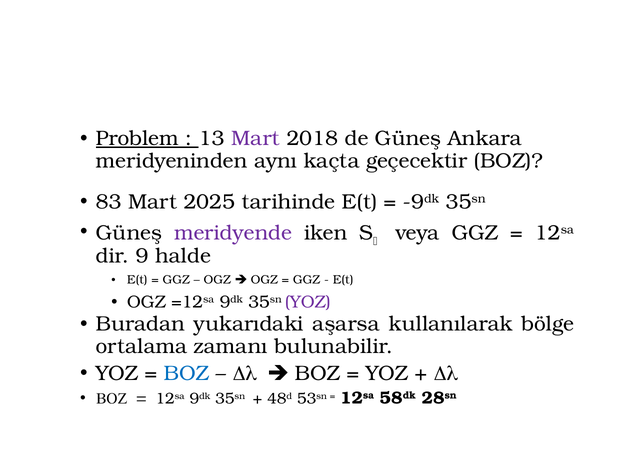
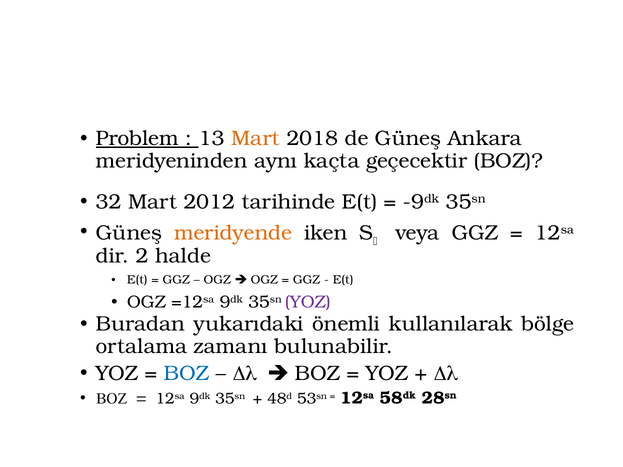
Mart at (255, 139) colour: purple -> orange
83: 83 -> 32
2025: 2025 -> 2012
meridyende colour: purple -> orange
9: 9 -> 2
aşarsa: aşarsa -> önemli
